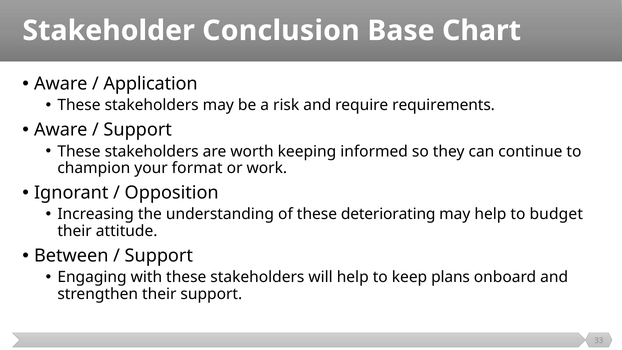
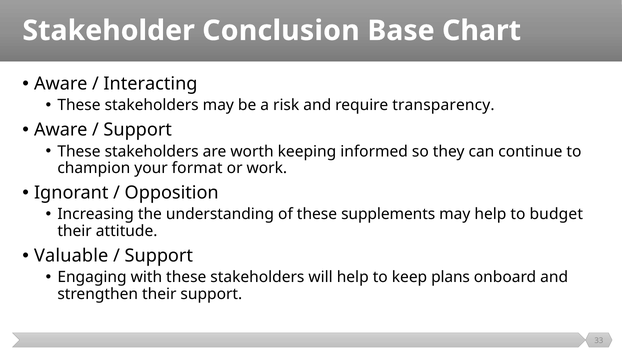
Application: Application -> Interacting
requirements: requirements -> transparency
deteriorating: deteriorating -> supplements
Between: Between -> Valuable
